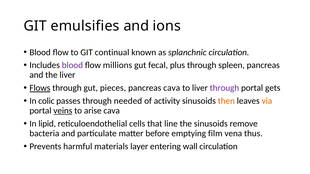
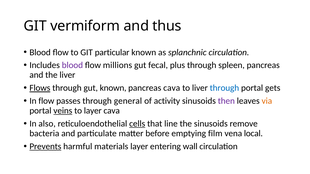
emulsifies: emulsifies -> vermiform
ions: ions -> thus
continual: continual -> particular
gut pieces: pieces -> known
through at (224, 88) colour: purple -> blue
In colic: colic -> flow
needed: needed -> general
then colour: orange -> purple
to arise: arise -> layer
lipid: lipid -> also
cells underline: none -> present
thus: thus -> local
Prevents underline: none -> present
